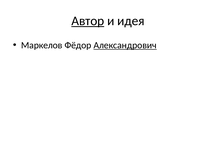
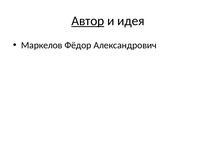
Александрович underline: present -> none
